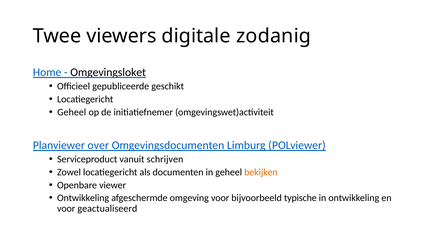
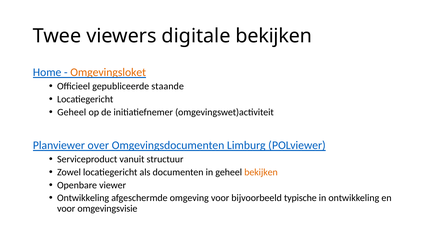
digitale zodanig: zodanig -> bekijken
Omgevingsloket colour: black -> orange
geschikt: geschikt -> staande
schrijven: schrijven -> structuur
geactualiseerd: geactualiseerd -> omgevingsvisie
